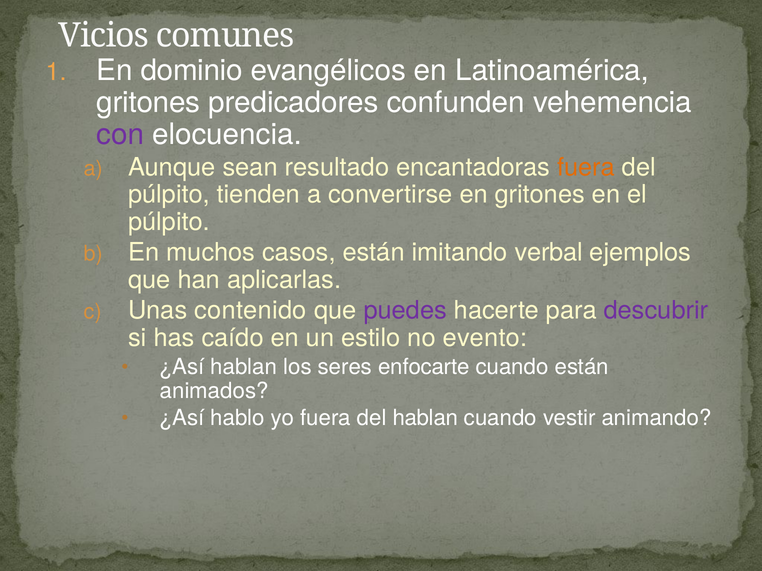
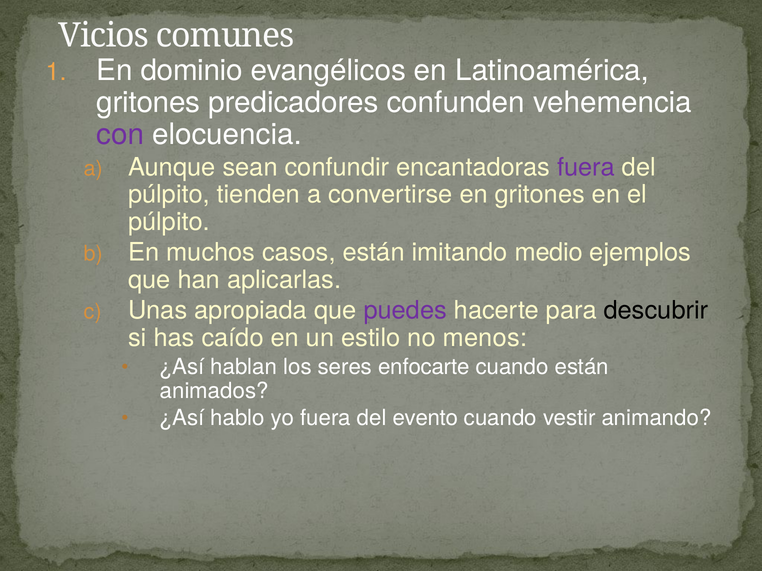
resultado: resultado -> confundir
fuera at (586, 167) colour: orange -> purple
verbal: verbal -> medio
contenido: contenido -> apropiada
descubrir colour: purple -> black
evento: evento -> menos
del hablan: hablan -> evento
